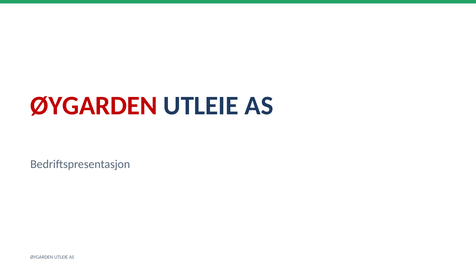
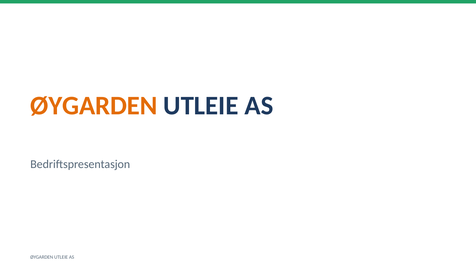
ØYGARDEN at (94, 106) colour: red -> orange
